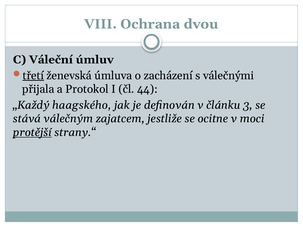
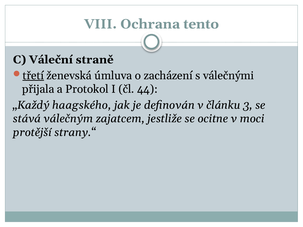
dvou: dvou -> tento
úmluv: úmluv -> straně
protější underline: present -> none
